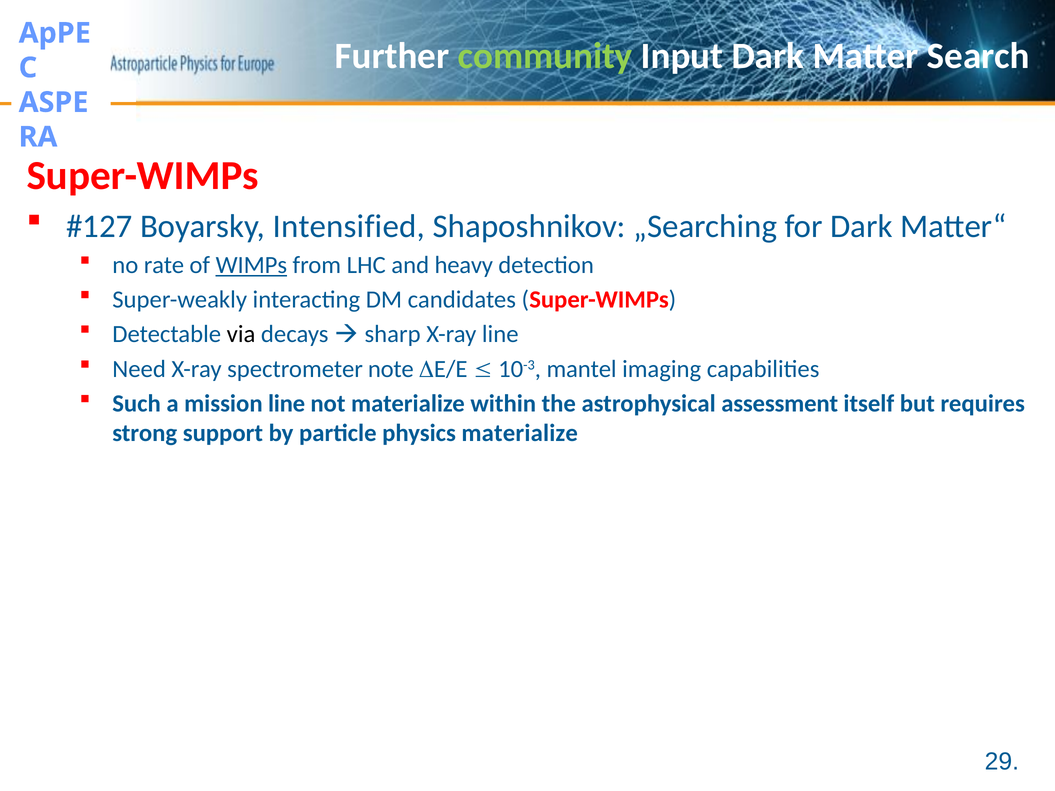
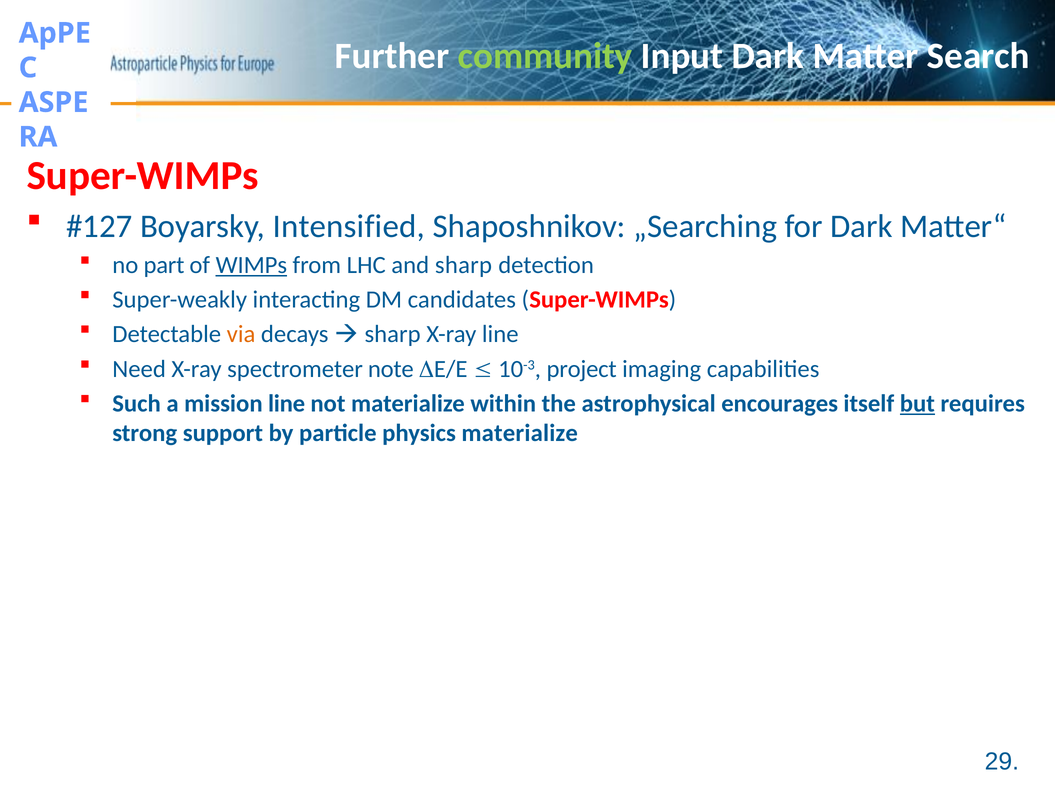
rate: rate -> part
and heavy: heavy -> sharp
via colour: black -> orange
mantel: mantel -> project
assessment: assessment -> encourages
but underline: none -> present
